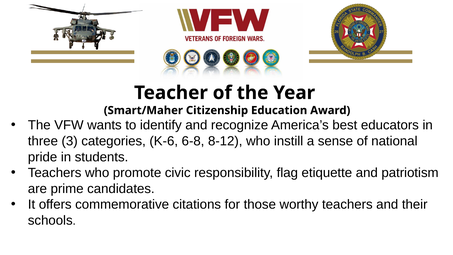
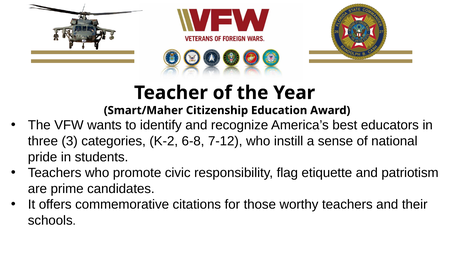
K-6: K-6 -> K-2
8-12: 8-12 -> 7-12
